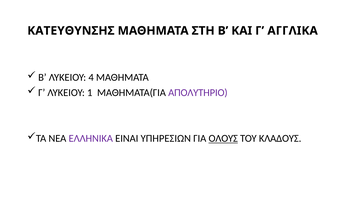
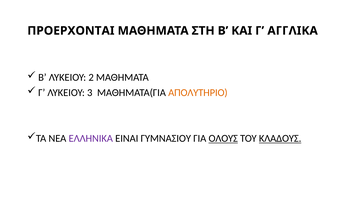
ΚΑΤΕΥΘΥΝΣΗΣ: ΚΑΤΕΥΘΥΝΣΗΣ -> ΠΡΟΕΡΧΟΝΤΑΙ
4: 4 -> 2
1: 1 -> 3
ΑΠΟΛΥΤΗΡΙΟ colour: purple -> orange
ΥΠΗΡΕΣΙΩΝ: ΥΠΗΡΕΣΙΩΝ -> ΓΥΜΝΑΣΙΟΥ
ΚΛΑΔΟΥΣ underline: none -> present
